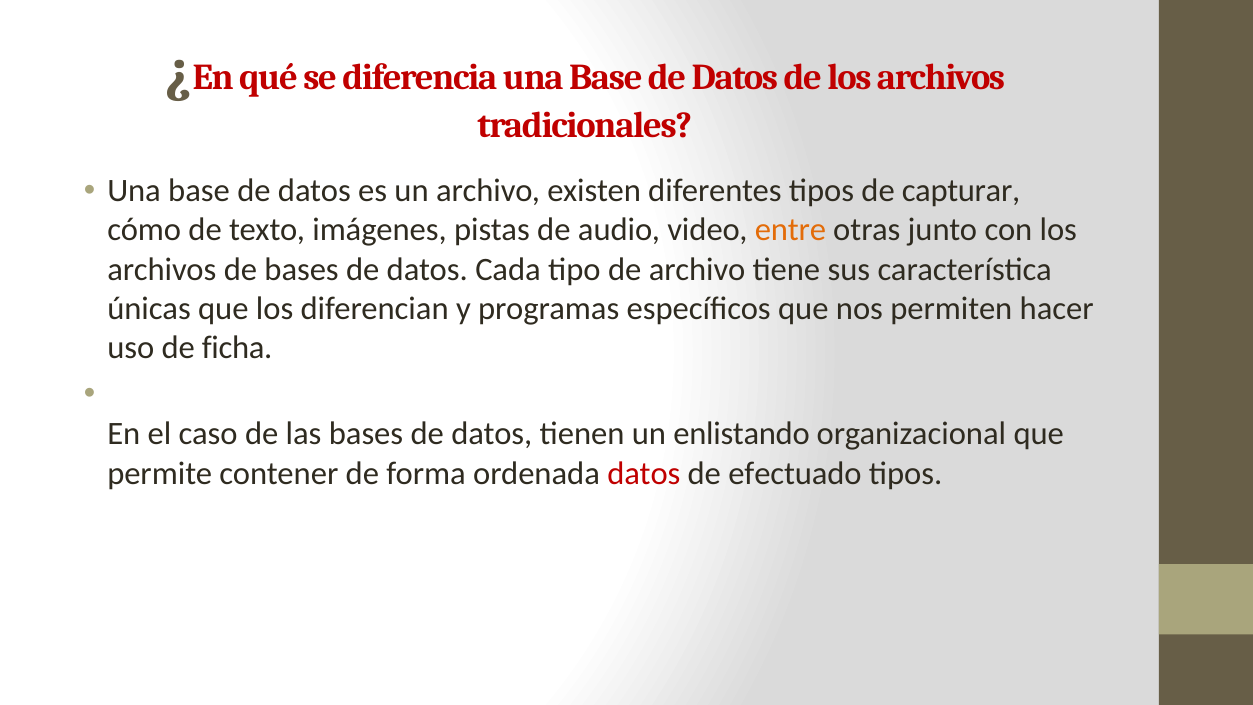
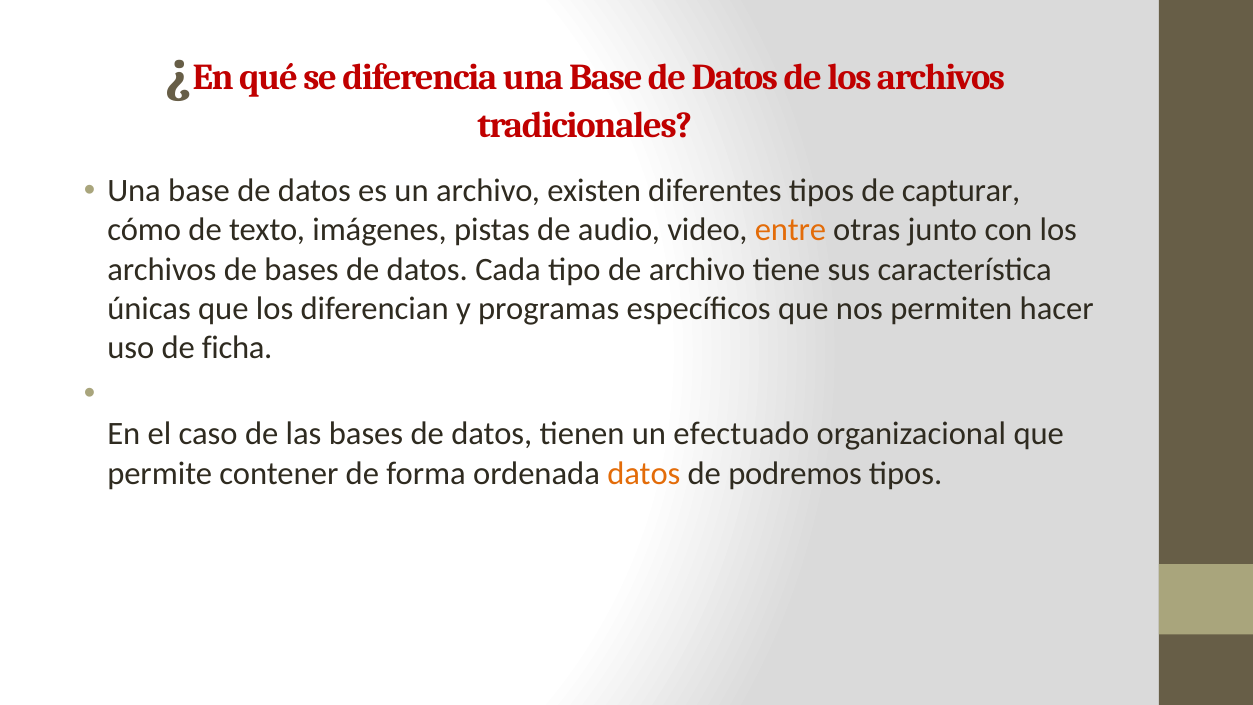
enlistando: enlistando -> efectuado
datos at (644, 473) colour: red -> orange
efectuado: efectuado -> podremos
